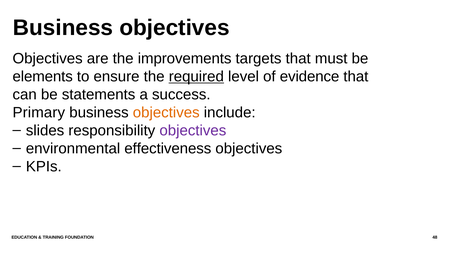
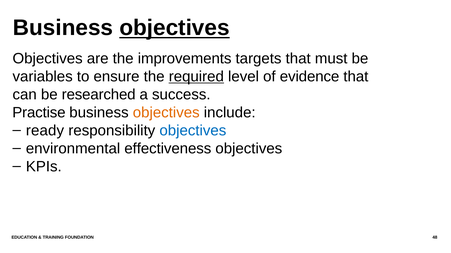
objectives at (174, 28) underline: none -> present
elements: elements -> variables
statements: statements -> researched
Primary: Primary -> Practise
slides: slides -> ready
objectives at (193, 131) colour: purple -> blue
